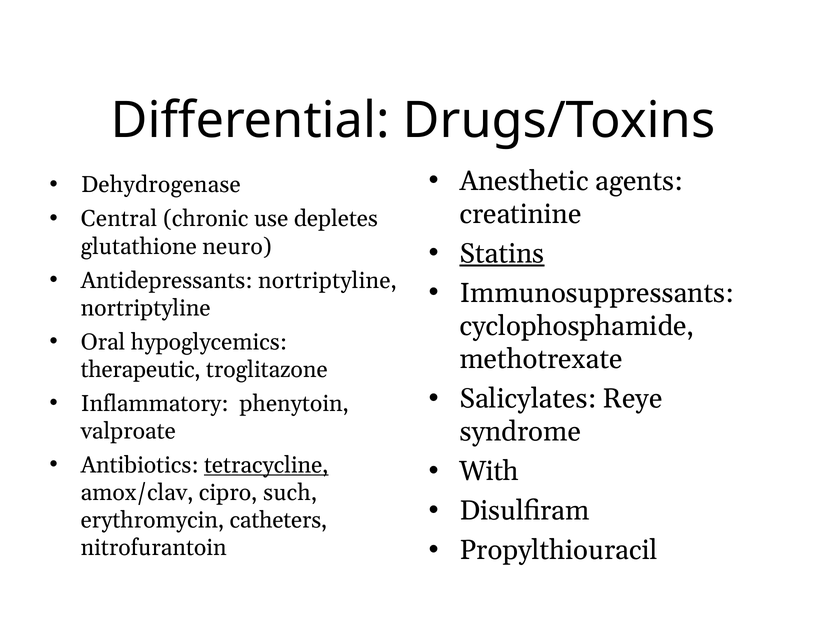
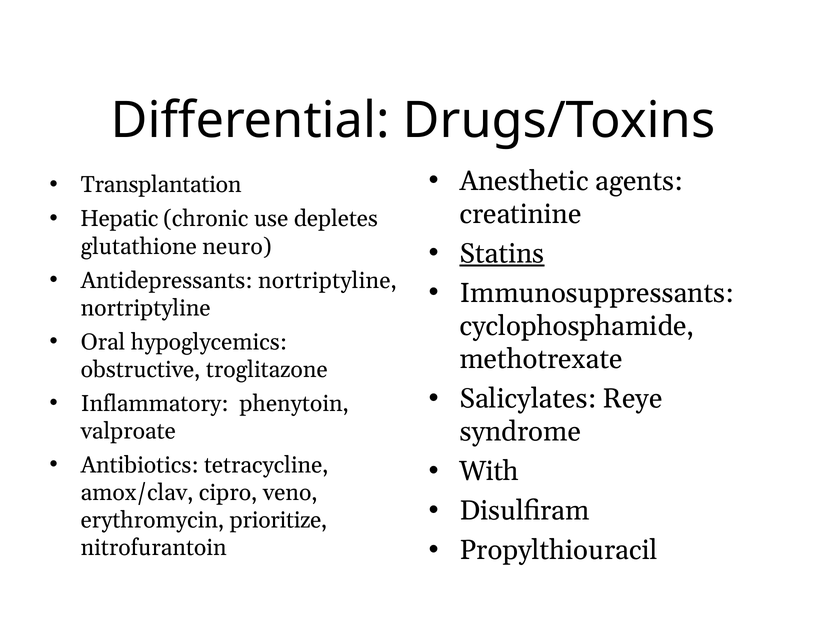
Dehydrogenase: Dehydrogenase -> Transplantation
Central: Central -> Hepatic
therapeutic: therapeutic -> obstructive
tetracycline underline: present -> none
such: such -> veno
catheters: catheters -> prioritize
